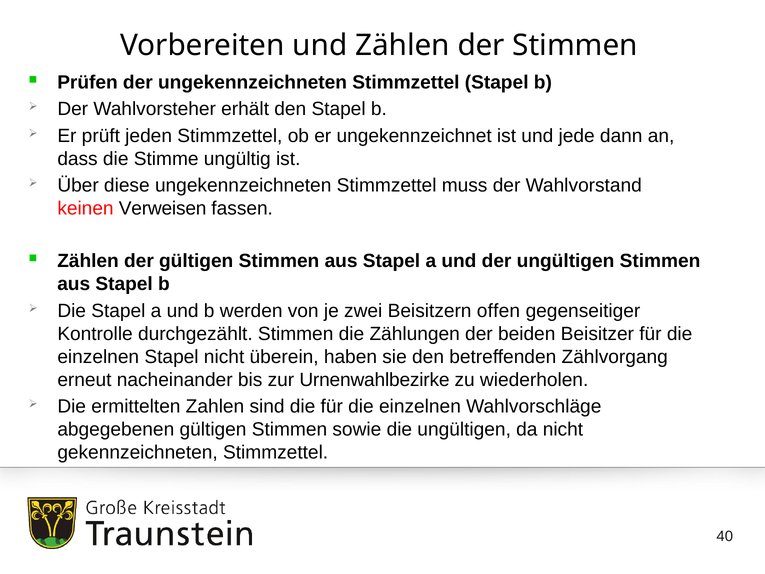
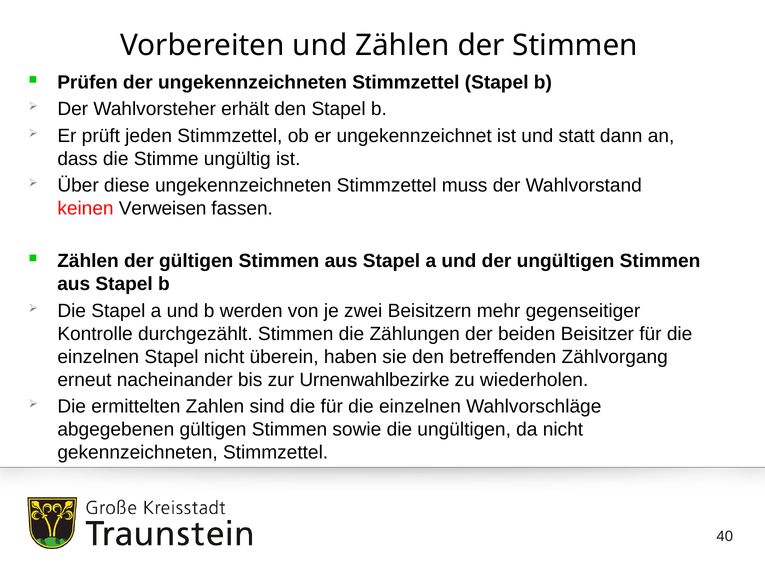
jede: jede -> statt
offen: offen -> mehr
